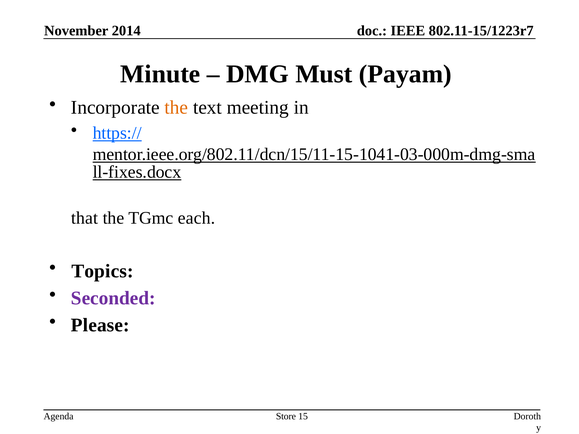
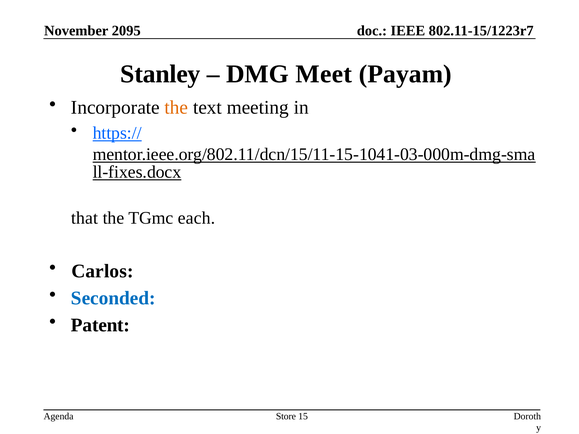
2014: 2014 -> 2095
Minute at (160, 74): Minute -> Stanley
Must: Must -> Meet
Topics: Topics -> Carlos
Seconded colour: purple -> blue
Please: Please -> Patent
